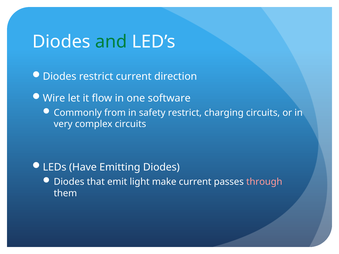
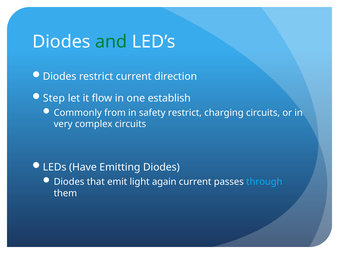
Wire: Wire -> Step
software: software -> establish
make: make -> again
through colour: pink -> light blue
